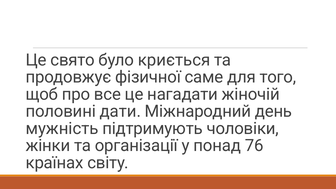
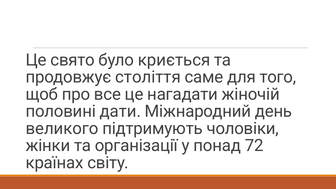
фізичної: фізичної -> століття
мужність: мужність -> великого
76: 76 -> 72
